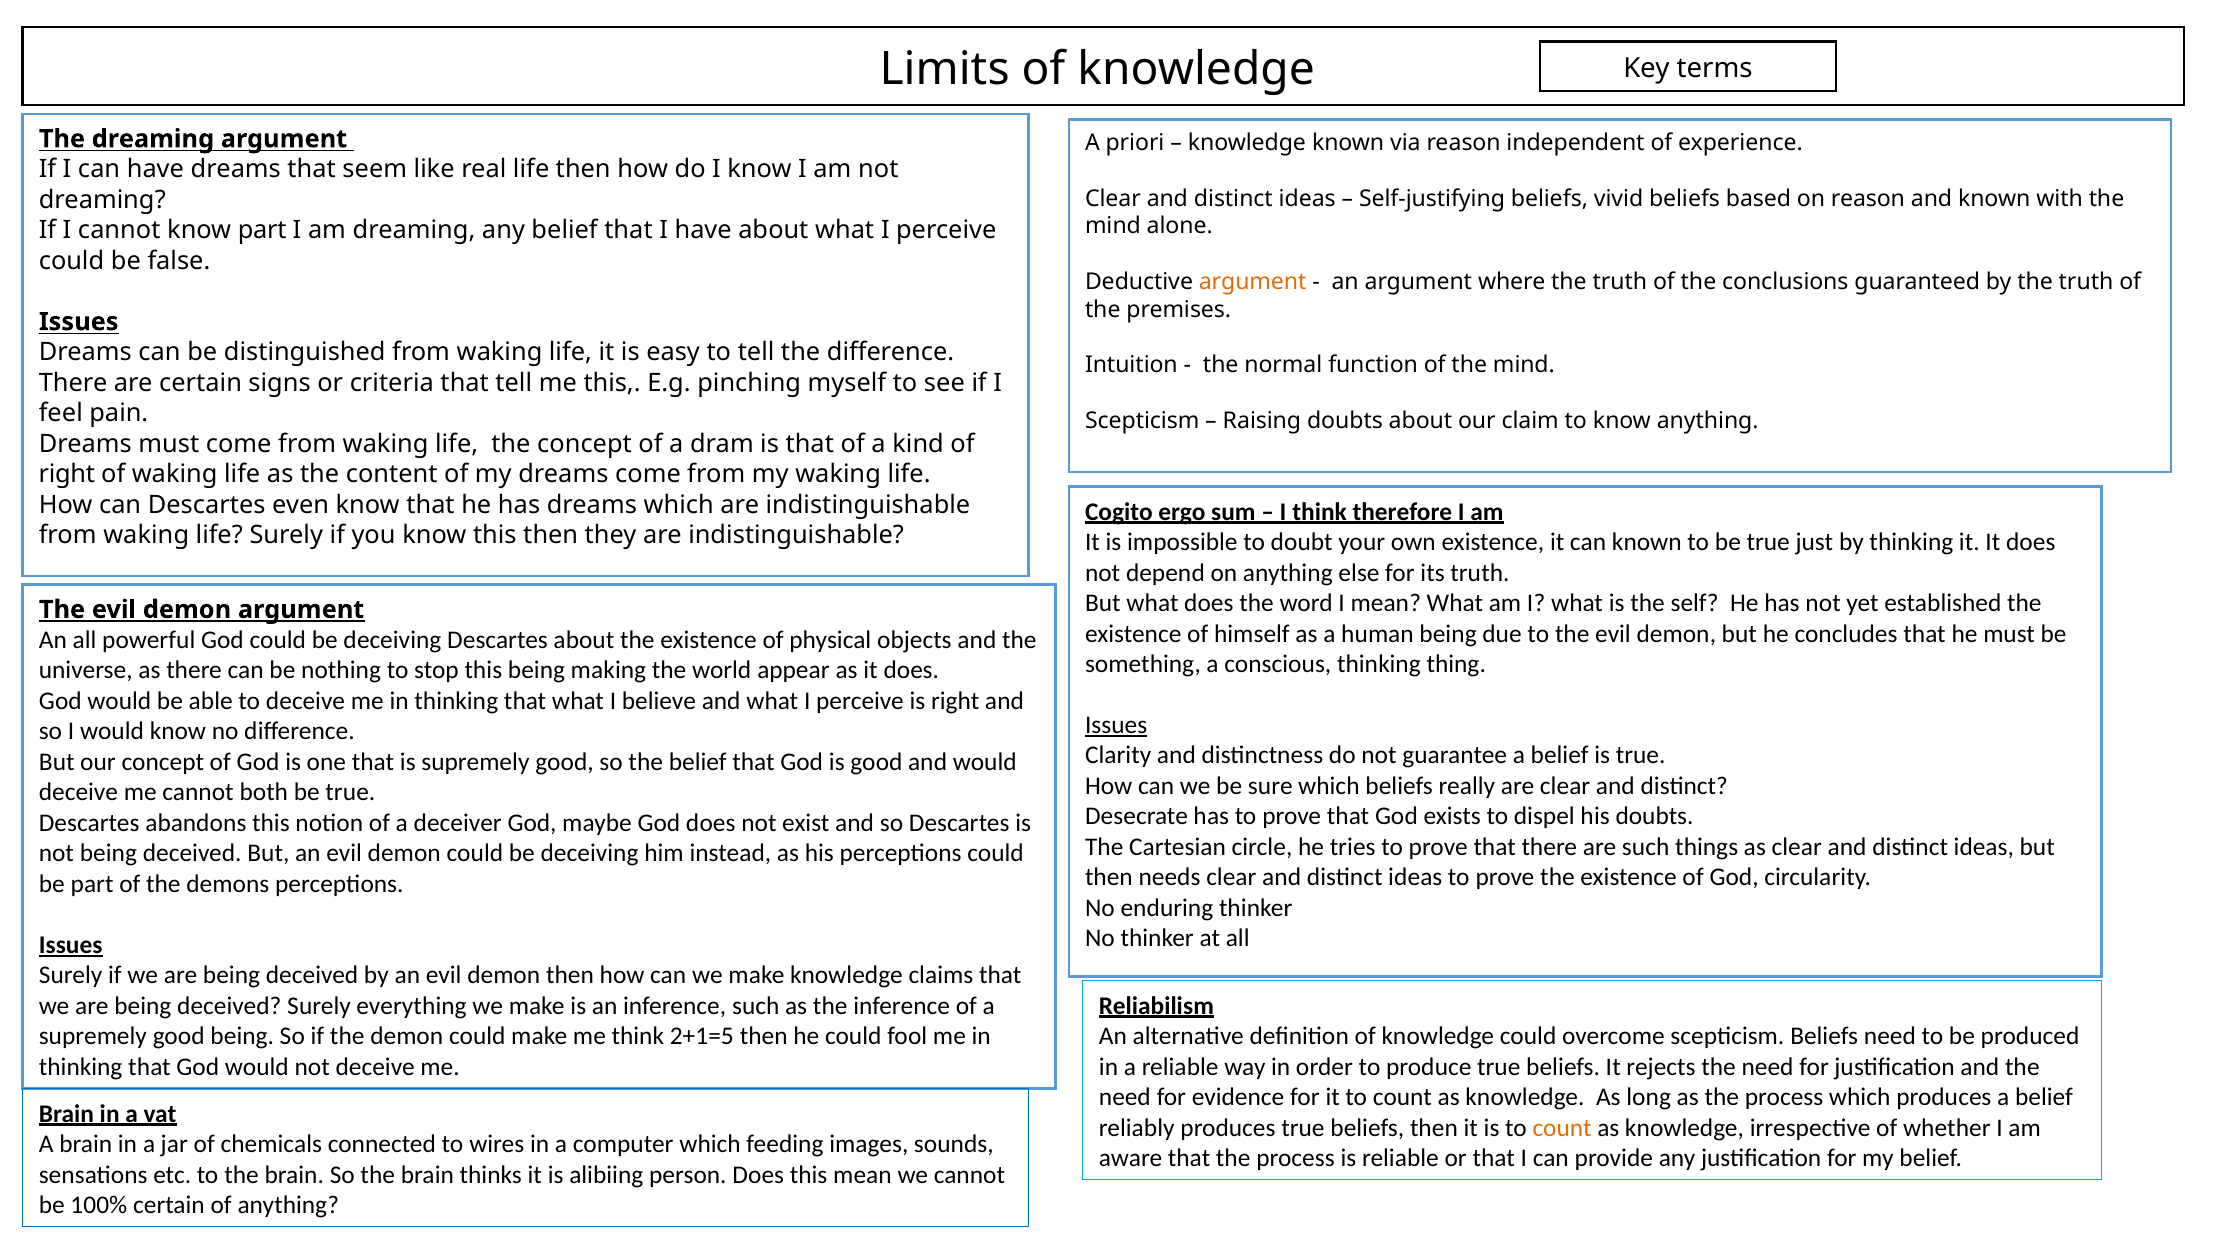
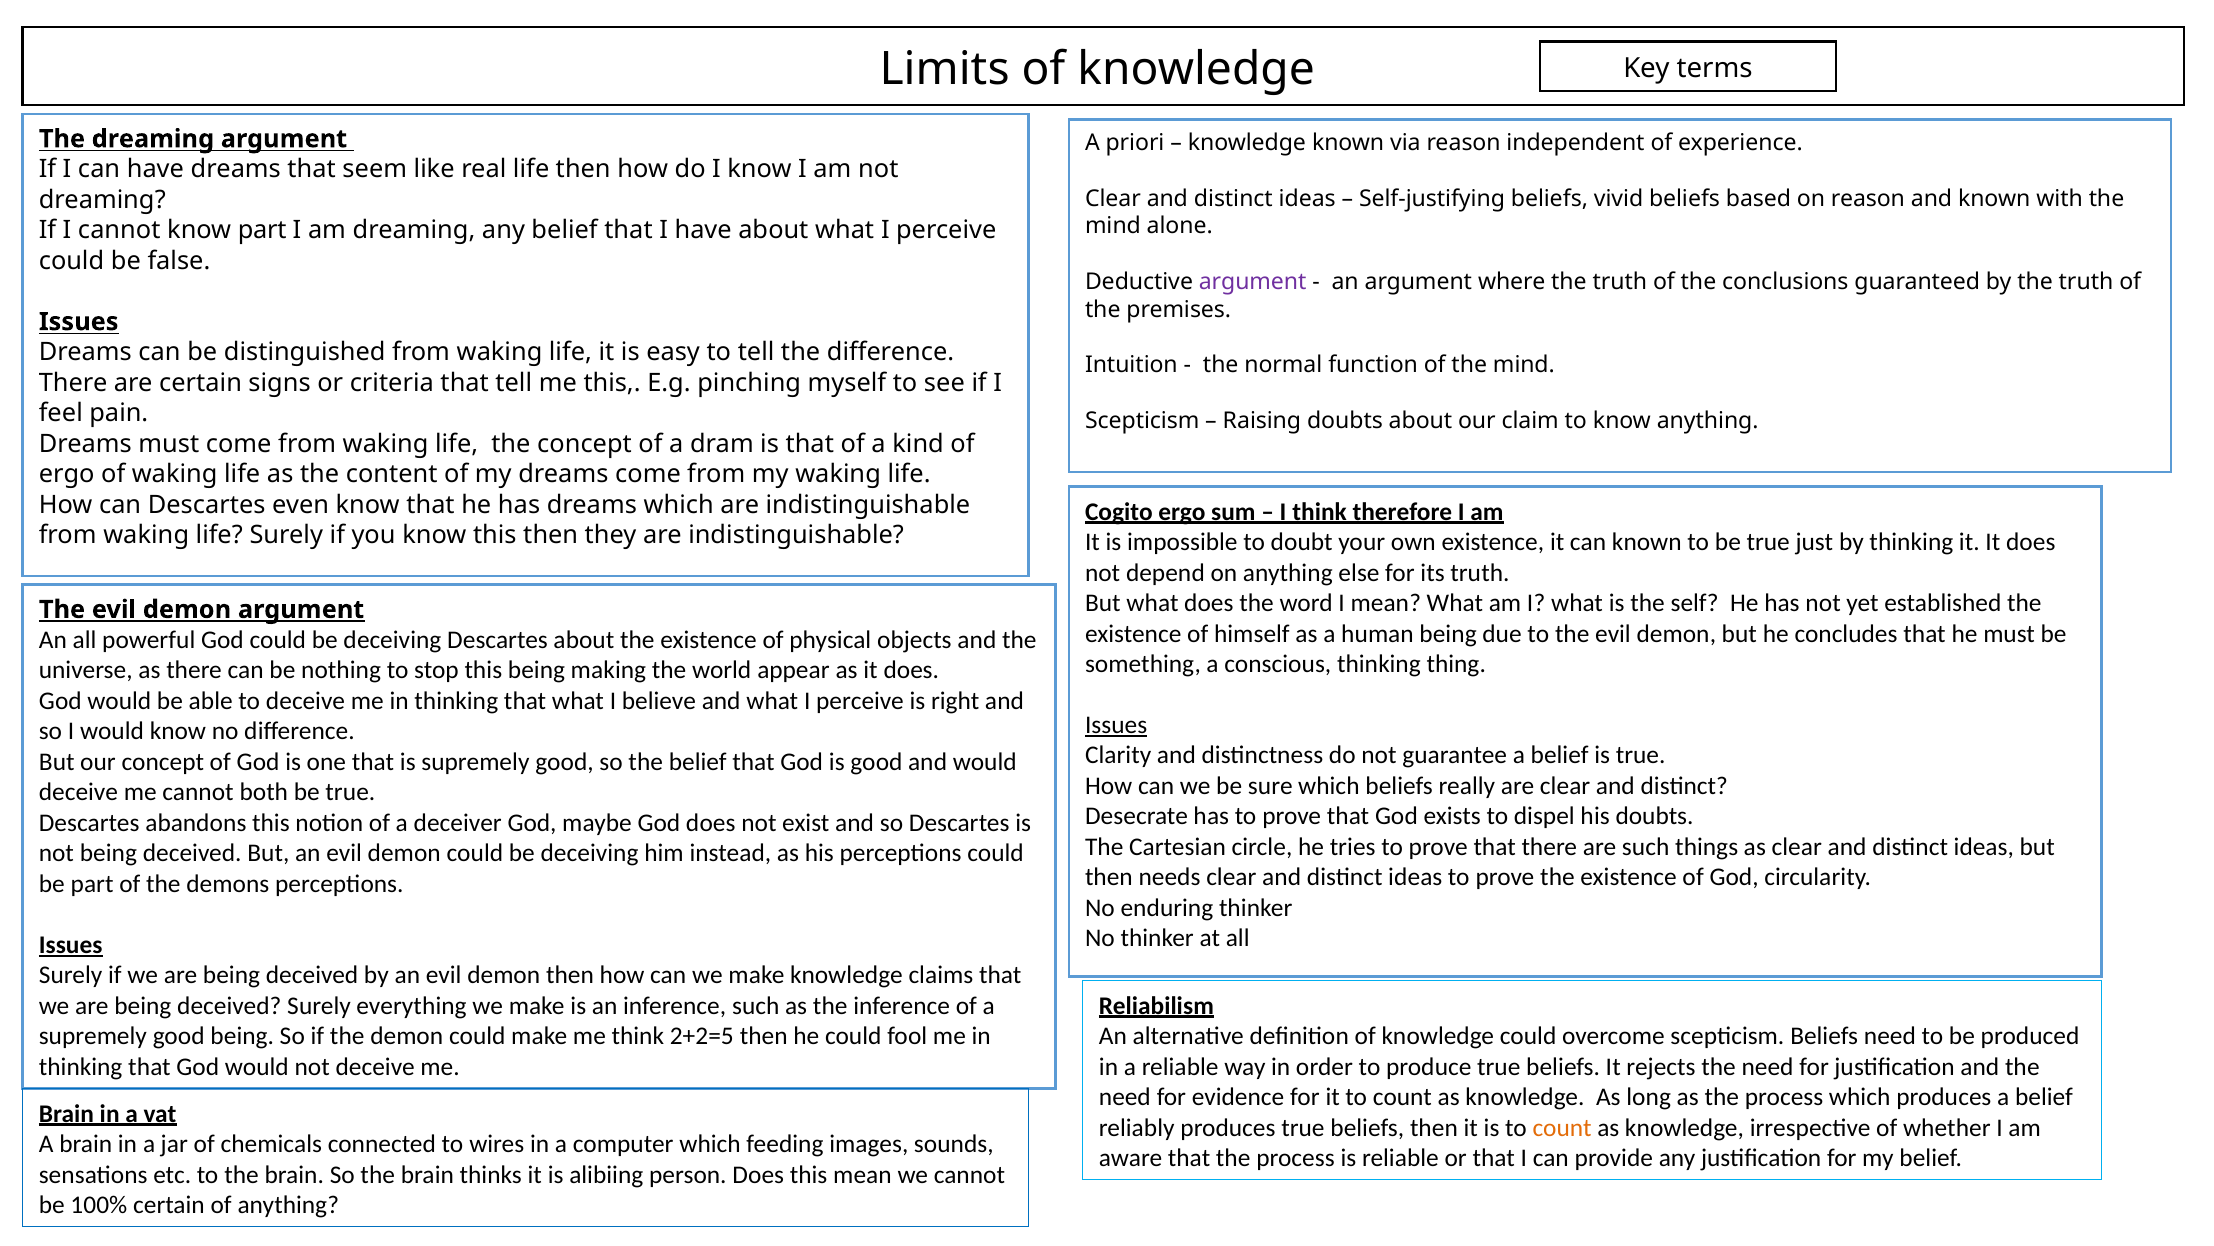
argument at (1253, 282) colour: orange -> purple
right at (67, 474): right -> ergo
2+1=5: 2+1=5 -> 2+2=5
